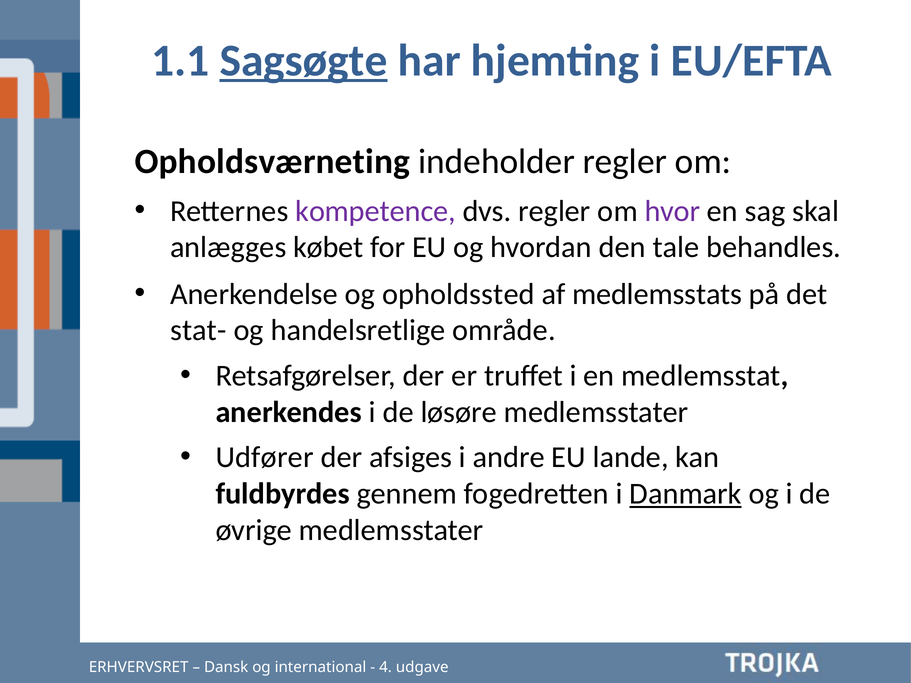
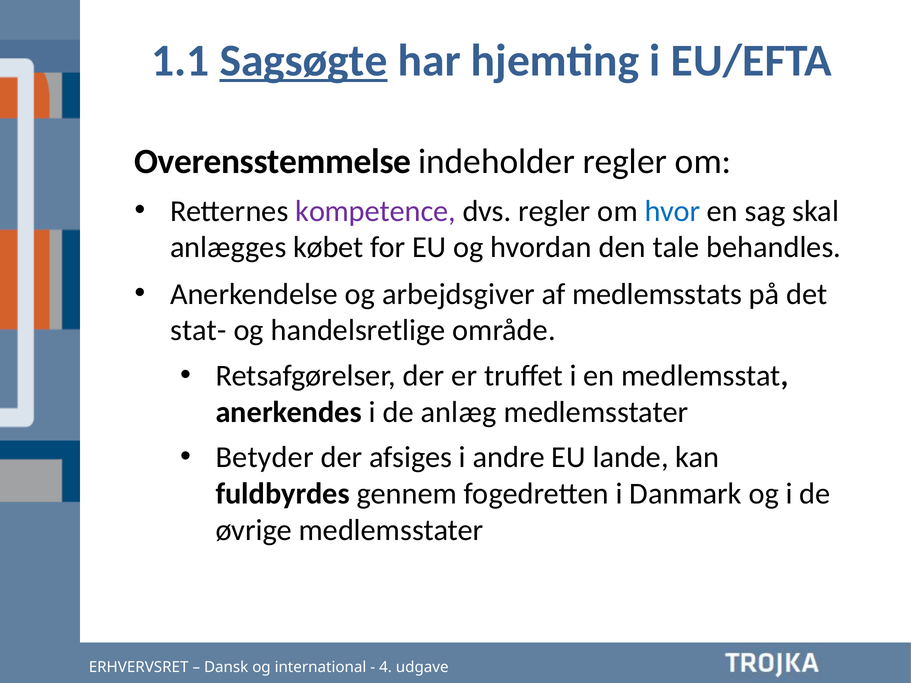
Opholdsværneting: Opholdsværneting -> Overensstemmelse
hvor colour: purple -> blue
opholdssted: opholdssted -> arbejdsgiver
løsøre: løsøre -> anlæg
Udfører: Udfører -> Betyder
Danmark underline: present -> none
